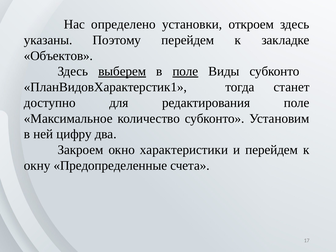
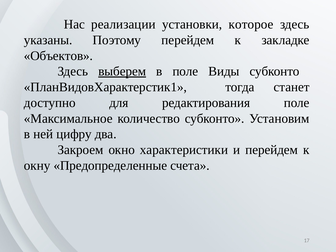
определено: определено -> реализации
откроем: откроем -> которое
поле at (185, 71) underline: present -> none
